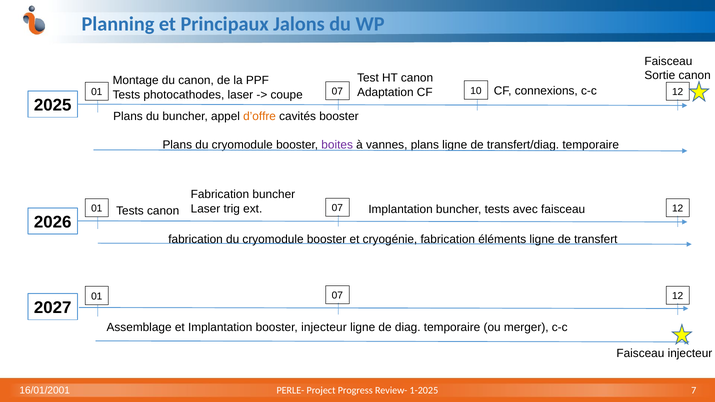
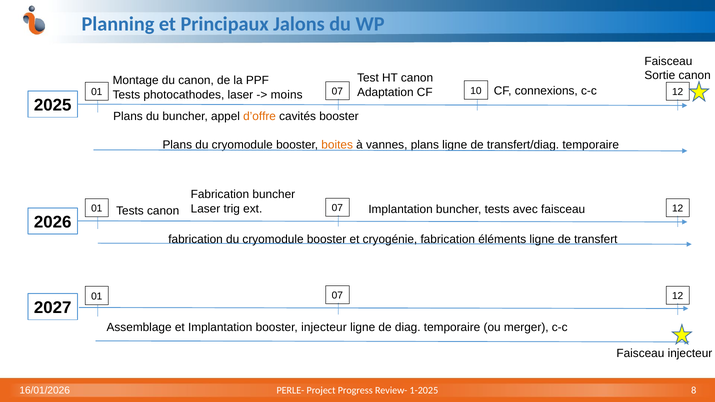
coupe: coupe -> moins
boites colour: purple -> orange
16/01/2001: 16/01/2001 -> 16/01/2026
7: 7 -> 8
